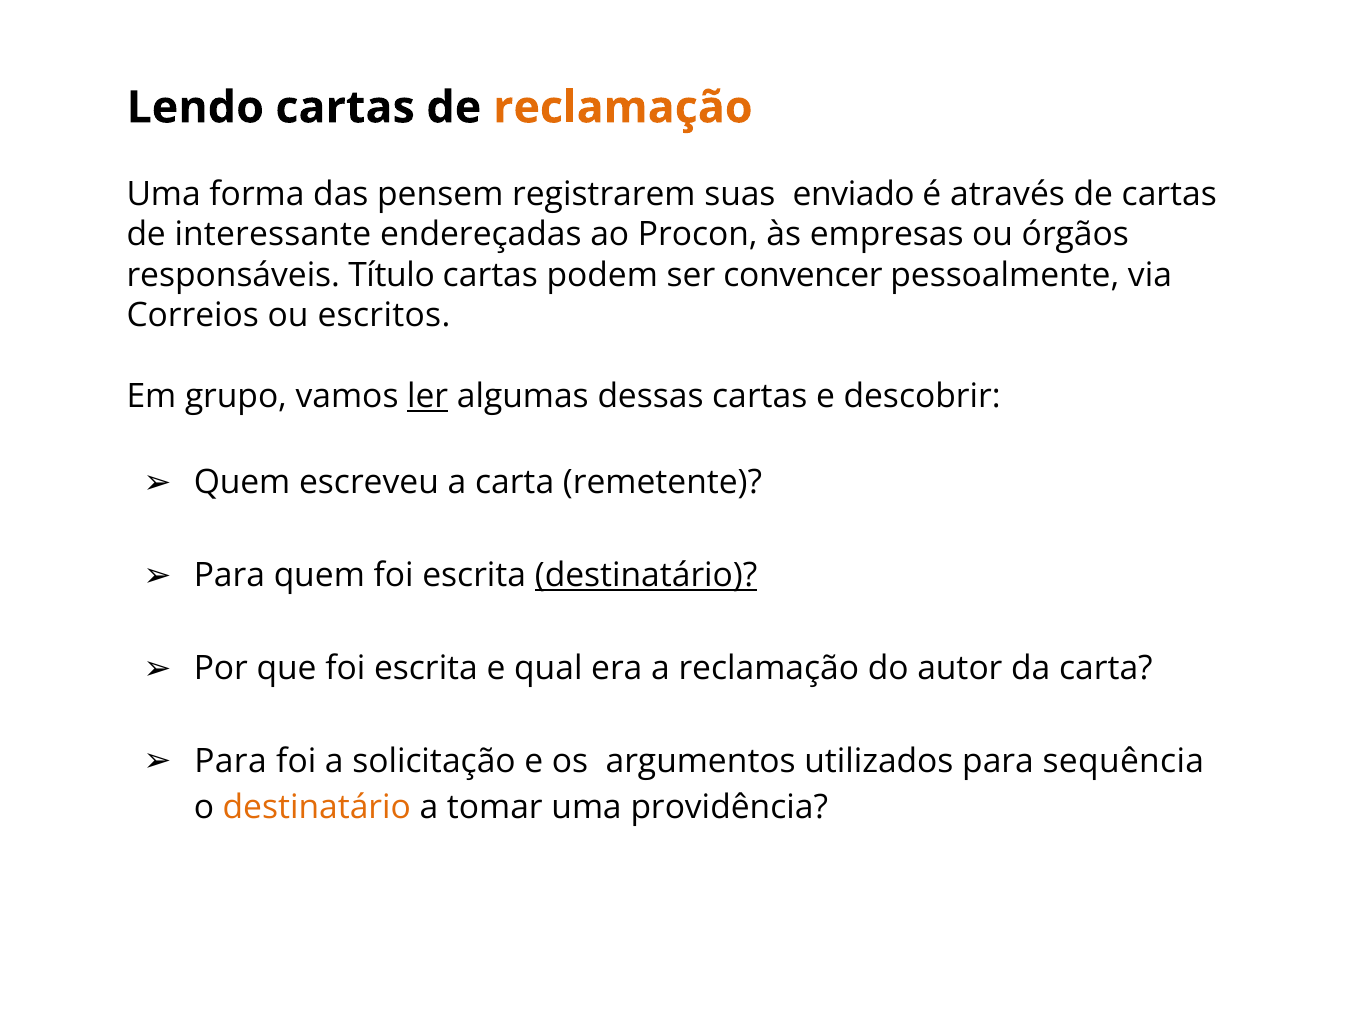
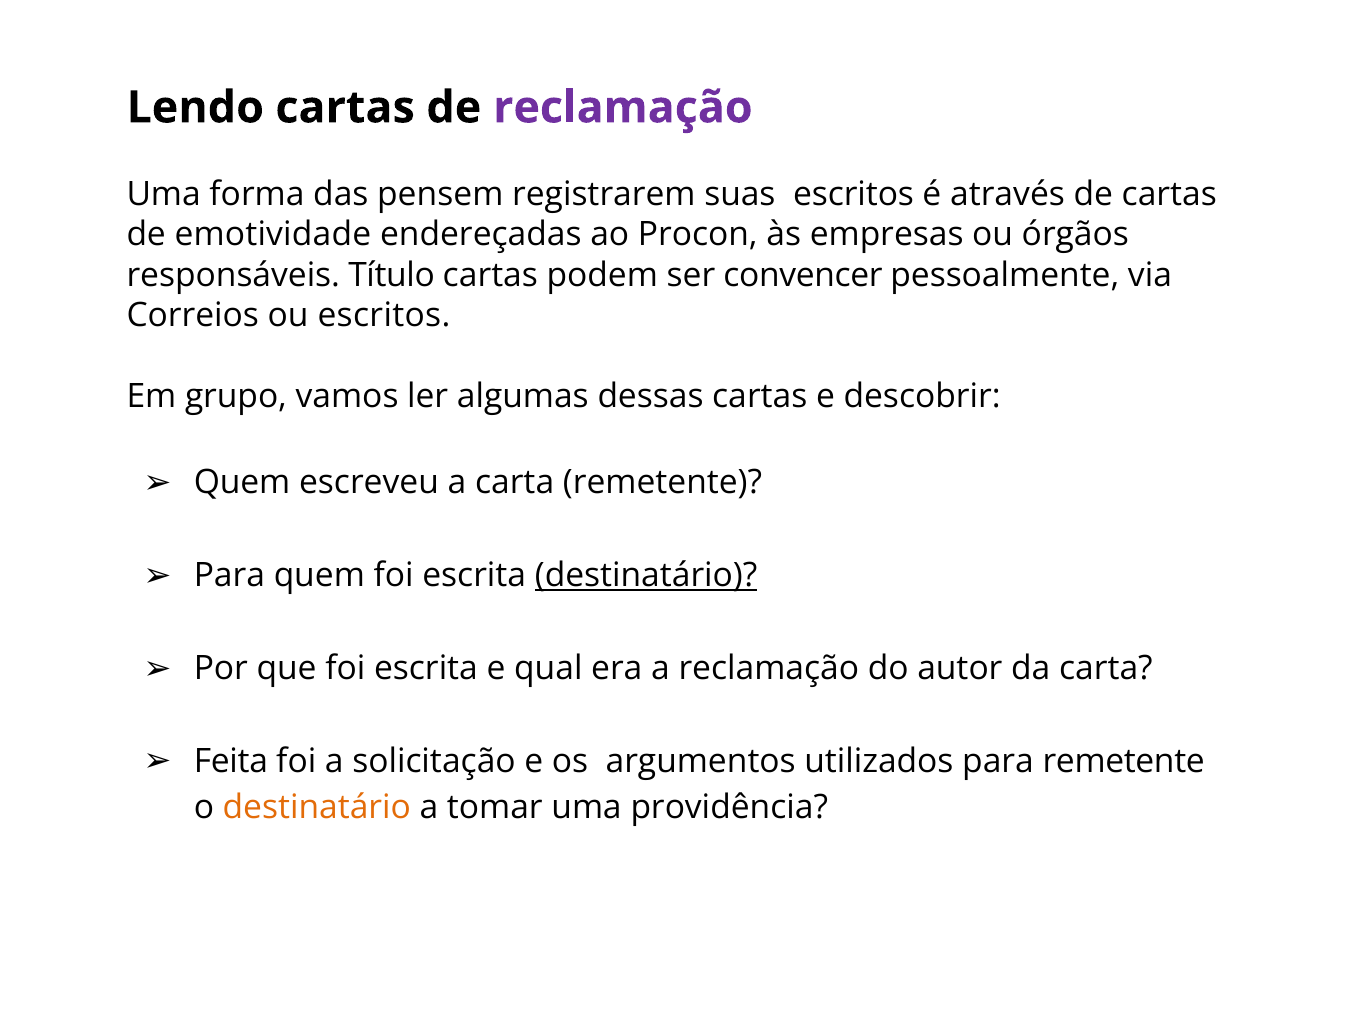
reclamação at (623, 108) colour: orange -> purple
suas enviado: enviado -> escritos
interessante: interessante -> emotividade
ler underline: present -> none
Para at (231, 761): Para -> Feita
para sequência: sequência -> remetente
